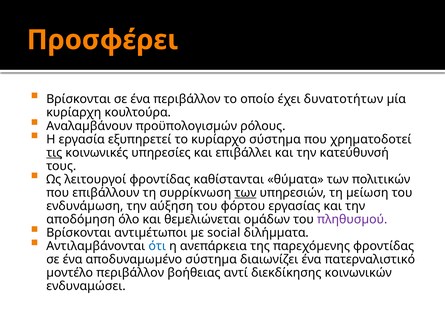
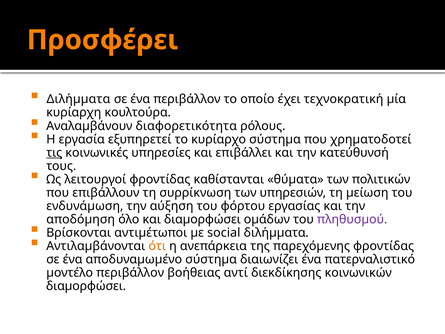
Βρίσκονται at (79, 99): Βρίσκονται -> Διλήµµατα
δυνατοτήτων: δυνατοτήτων -> τεχνοκρατική
προϋπολογισµών: προϋπολογισµών -> διαφορετικότητα
των at (246, 193) underline: present -> none
και θεµελιώνεται: θεµελιώνεται -> διαµορφώσει
ότι colour: blue -> orange
ενδυναμώσει at (86, 286): ενδυναμώσει -> διαµορφώσει
